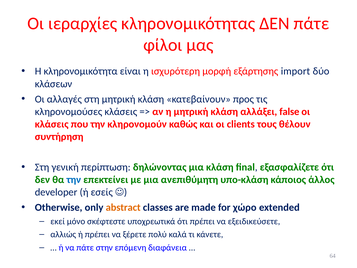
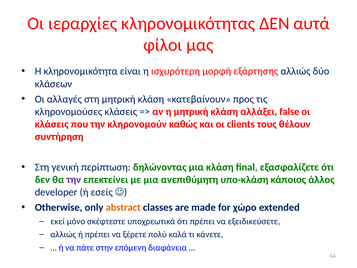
ΔΕΝ πάτε: πάτε -> αυτά
εξάρτησης import: import -> αλλιώς
την at (74, 180) colour: blue -> purple
